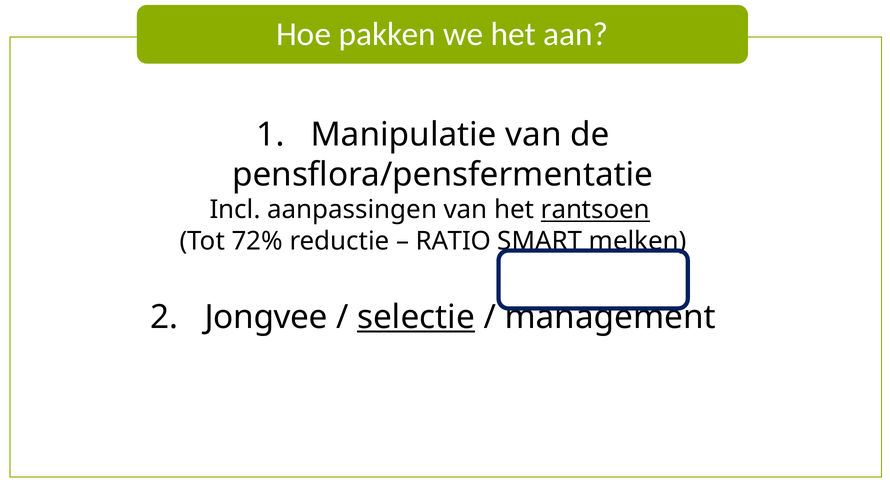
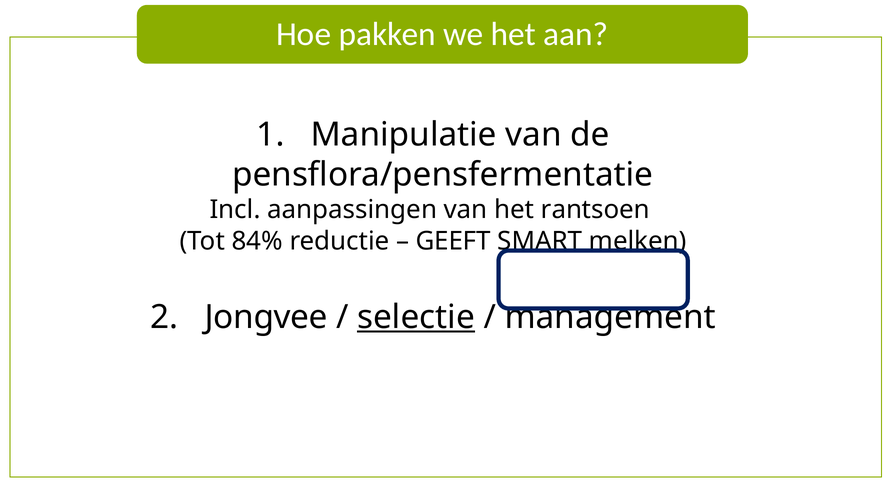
rantsoen underline: present -> none
72%: 72% -> 84%
RATIO: RATIO -> GEEFT
